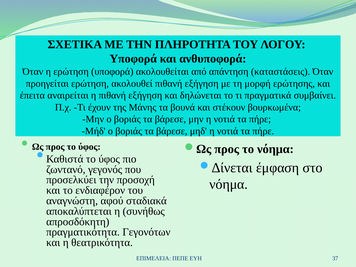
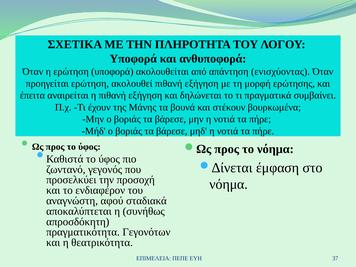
καταστάσεις: καταστάσεις -> ενισχύοντας
